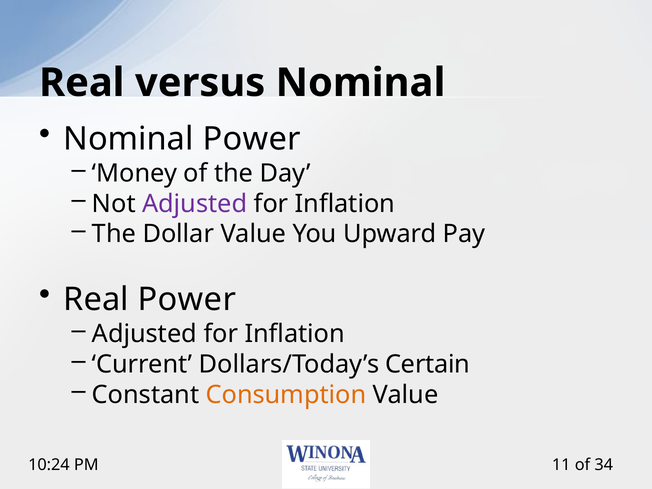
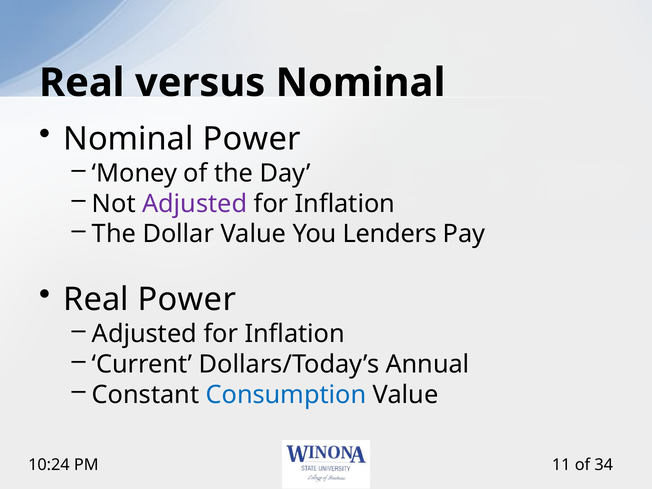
Upward: Upward -> Lenders
Certain: Certain -> Annual
Consumption colour: orange -> blue
